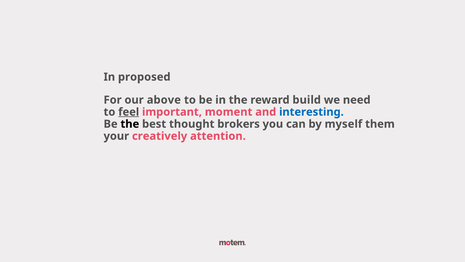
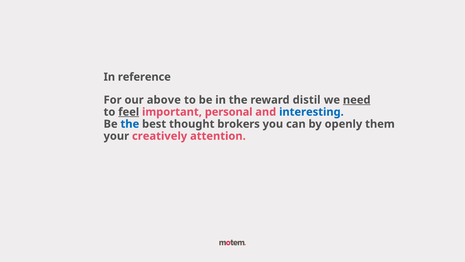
proposed: proposed -> reference
build: build -> distil
need underline: none -> present
moment: moment -> personal
the at (130, 124) colour: black -> blue
myself: myself -> openly
